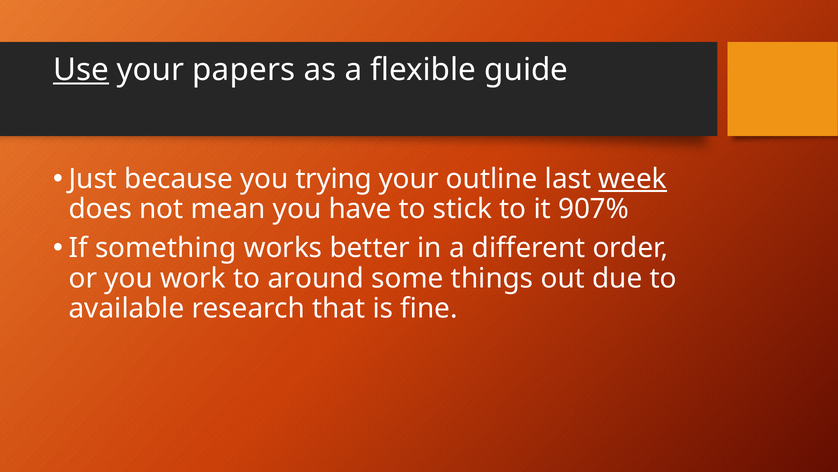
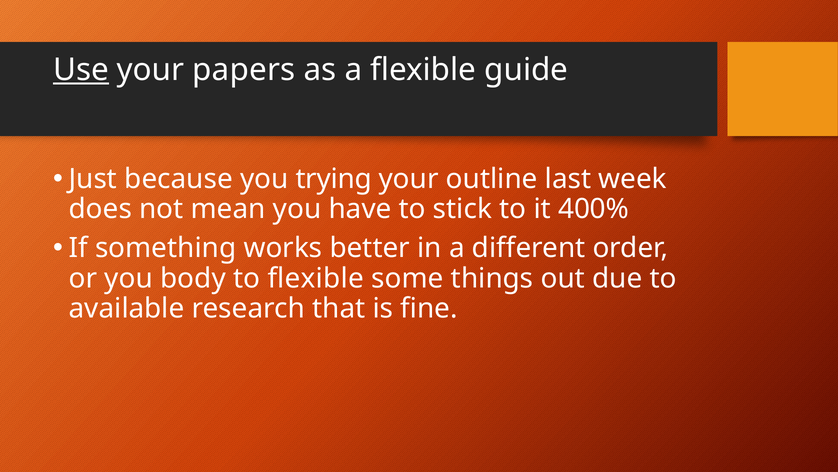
week underline: present -> none
907%: 907% -> 400%
work: work -> body
to around: around -> flexible
